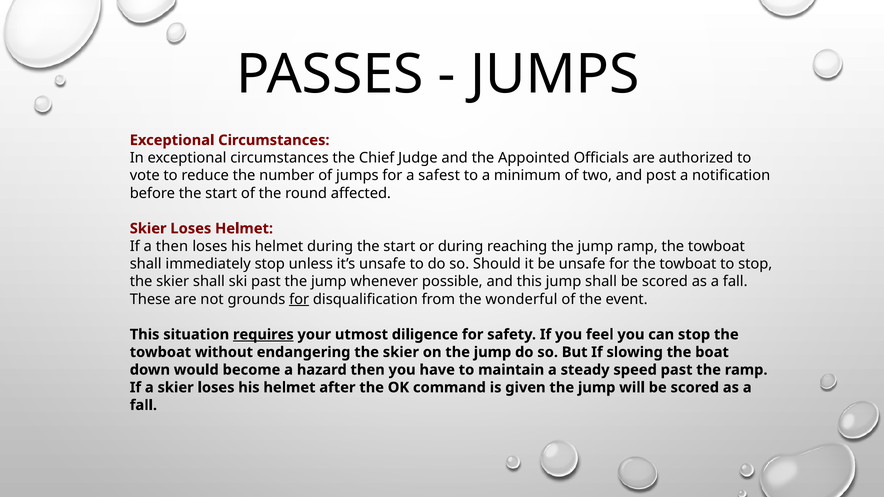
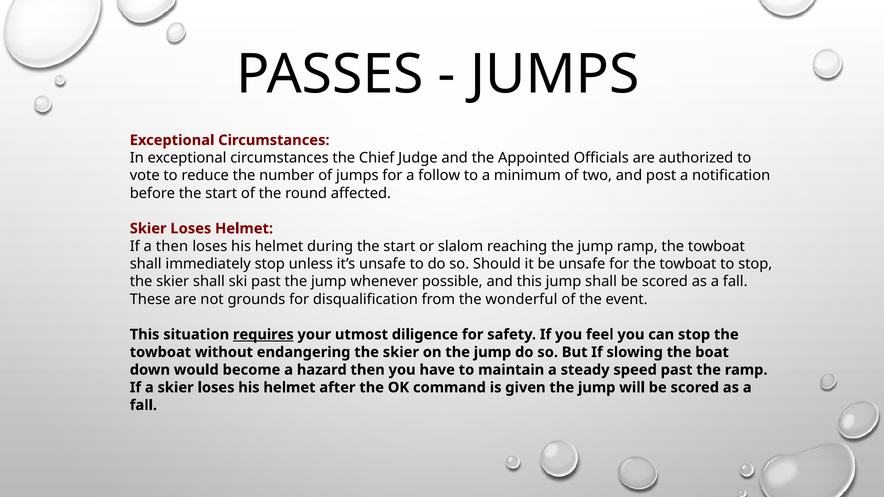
safest: safest -> follow
or during: during -> slalom
for at (299, 299) underline: present -> none
